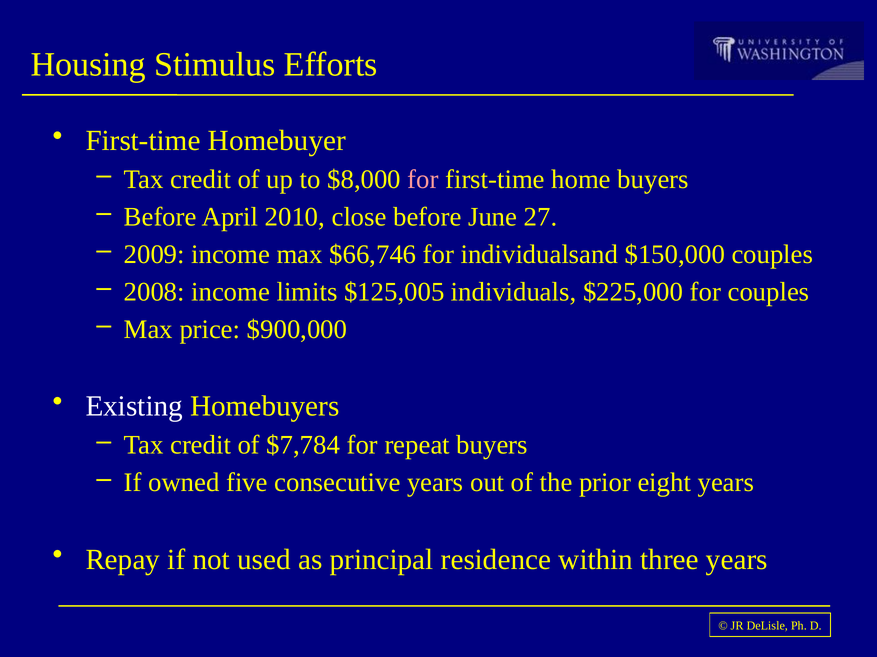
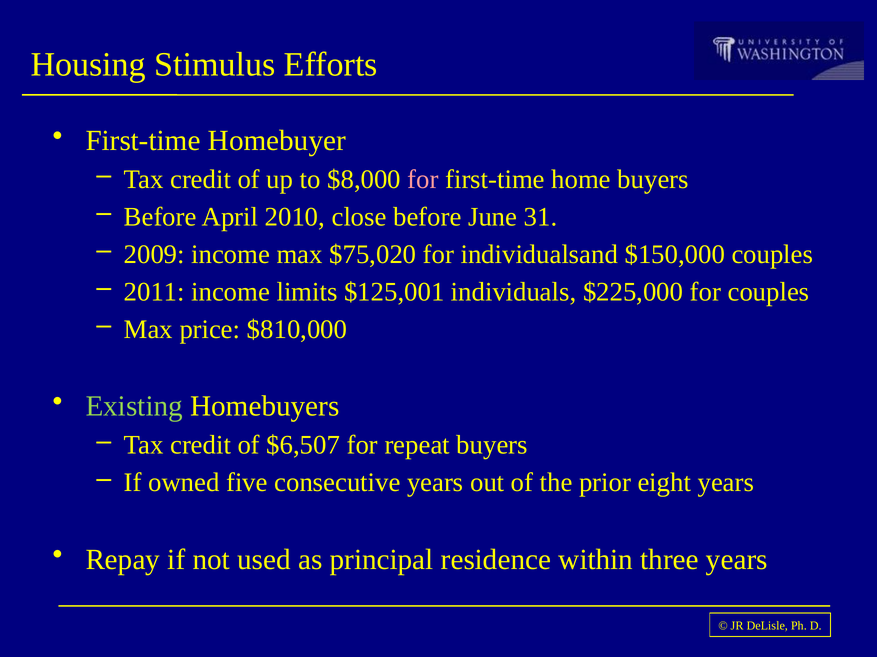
27: 27 -> 31
$66,746: $66,746 -> $75,020
2008: 2008 -> 2011
$125,005: $125,005 -> $125,001
$900,000: $900,000 -> $810,000
Existing colour: white -> light green
$7,784: $7,784 -> $6,507
